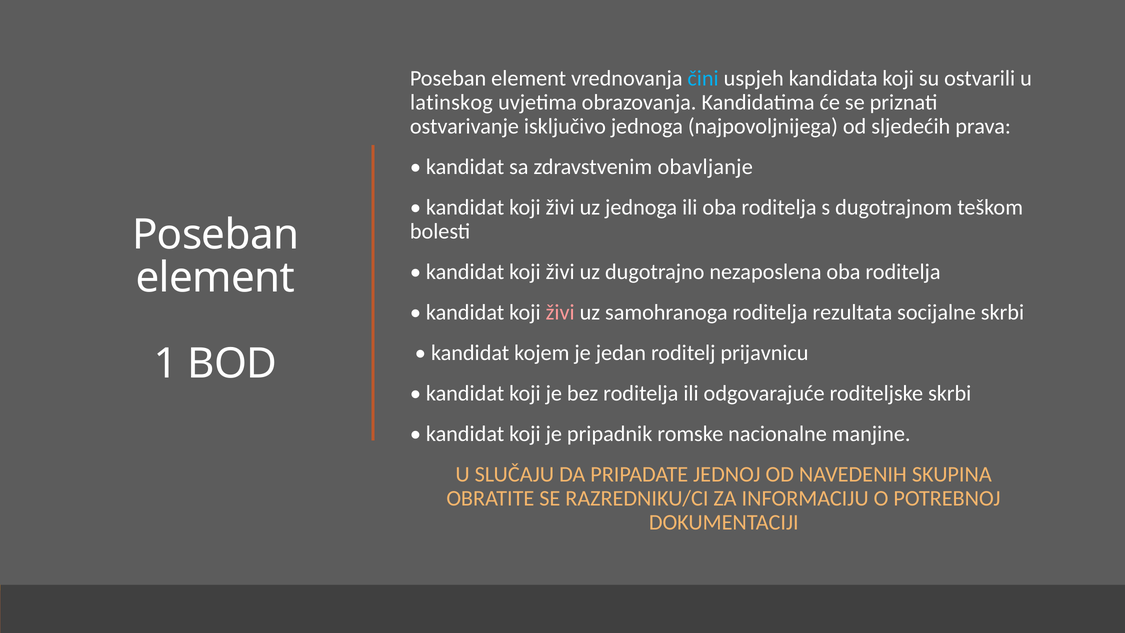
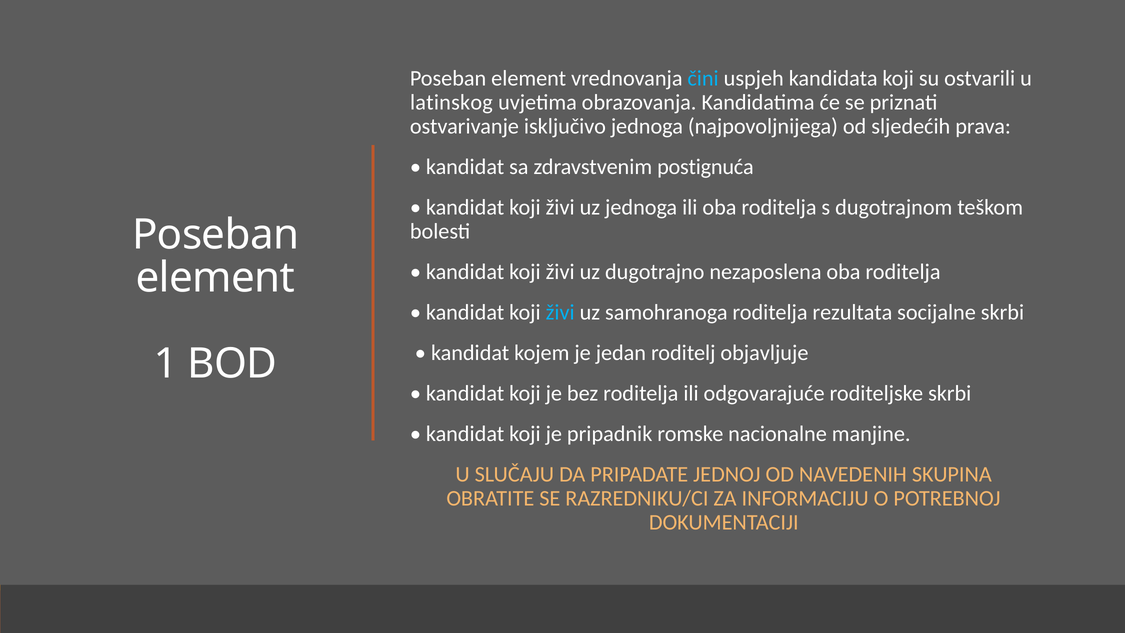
obavljanje: obavljanje -> postignuća
živi at (560, 312) colour: pink -> light blue
prijavnicu: prijavnicu -> objavljuje
